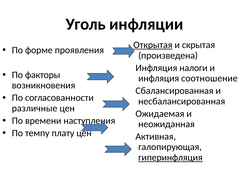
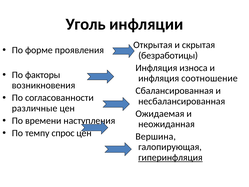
Открытая underline: present -> none
произведена: произведена -> безработицы
налоги: налоги -> износа
плату: плату -> спрос
Активная: Активная -> Вершина
